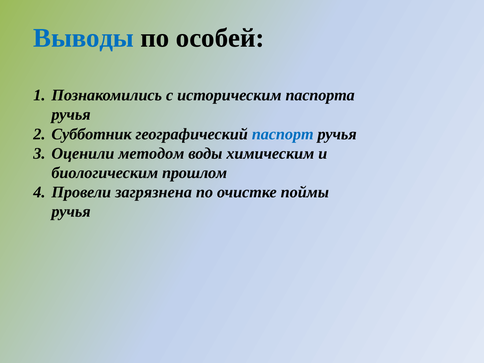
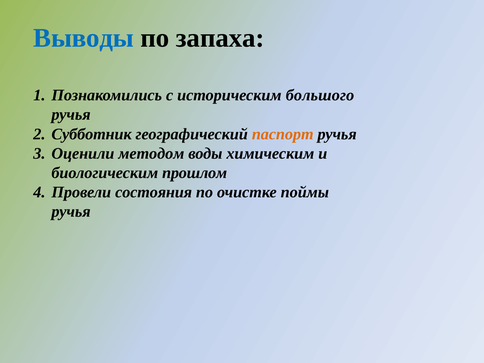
особей: особей -> запаха
паспорта: паспорта -> большого
паспорт colour: blue -> orange
загрязнена: загрязнена -> состояния
